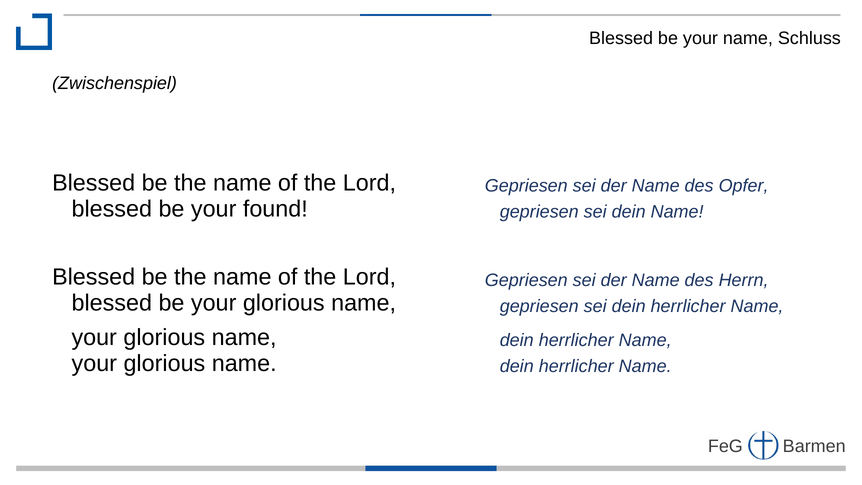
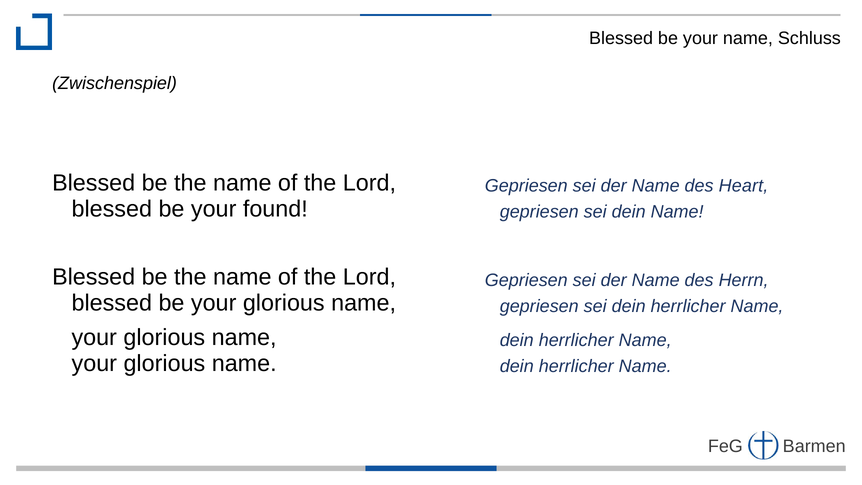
Opfer: Opfer -> Heart
